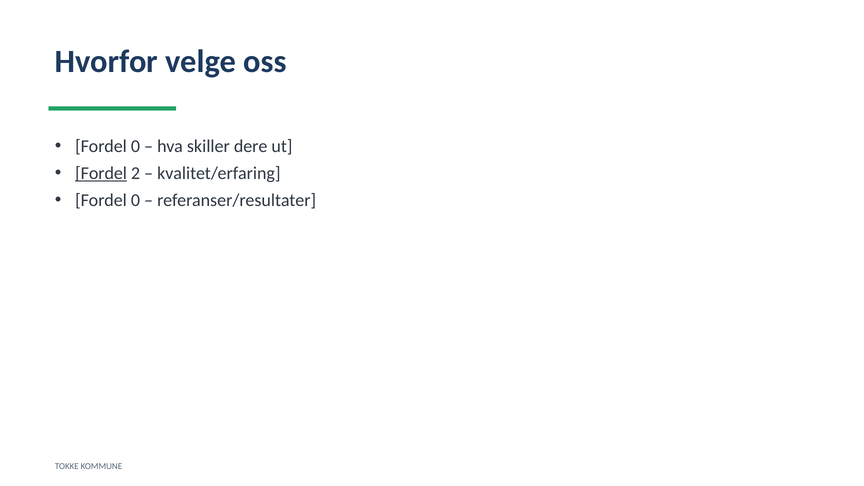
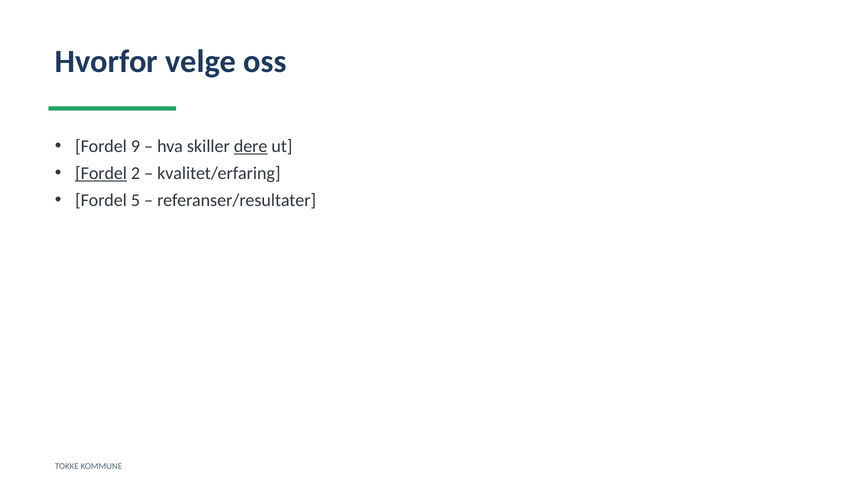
0 at (135, 146): 0 -> 9
dere underline: none -> present
0 at (135, 200): 0 -> 5
